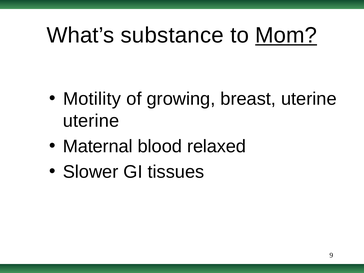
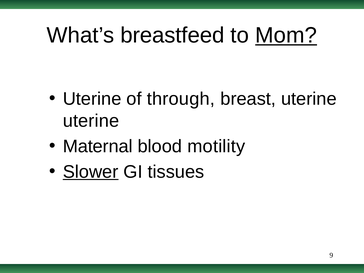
substance: substance -> breastfeed
Motility at (92, 99): Motility -> Uterine
growing: growing -> through
relaxed: relaxed -> motility
Slower underline: none -> present
